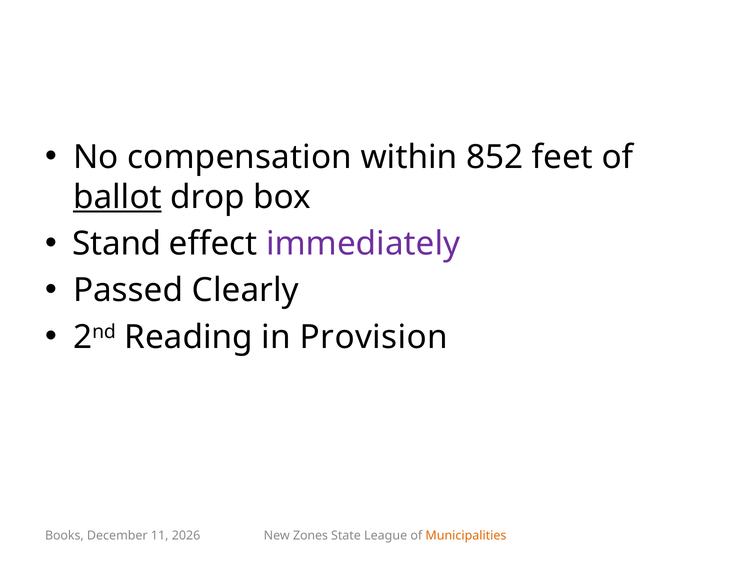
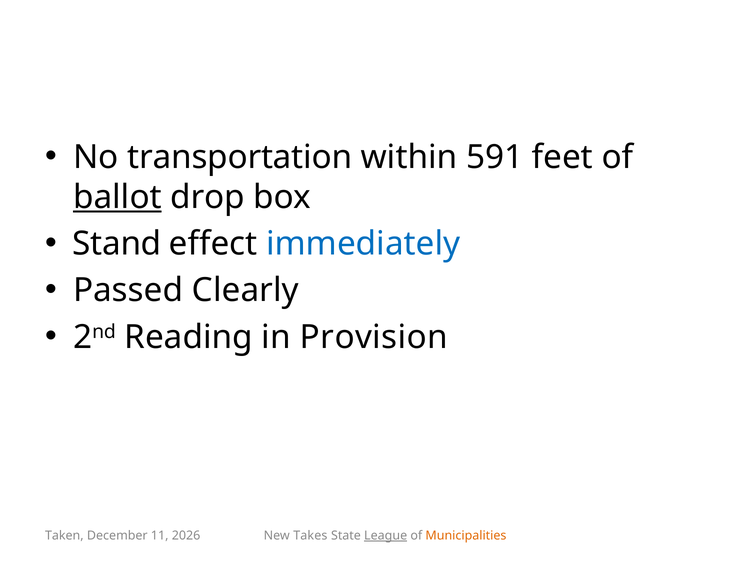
compensation: compensation -> transportation
852: 852 -> 591
immediately colour: purple -> blue
Books: Books -> Taken
Zones: Zones -> Takes
League underline: none -> present
